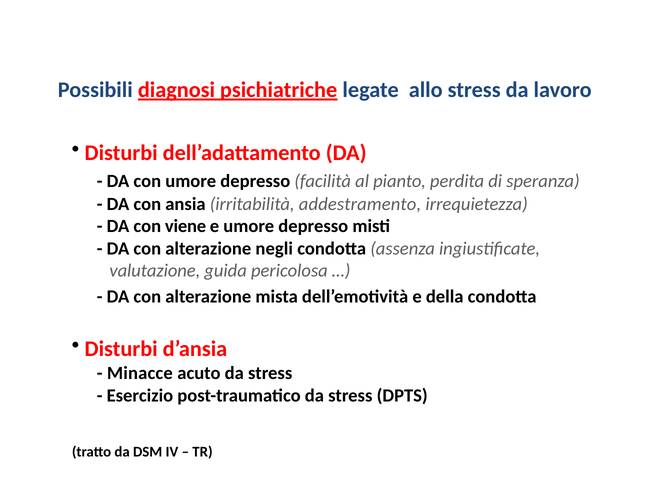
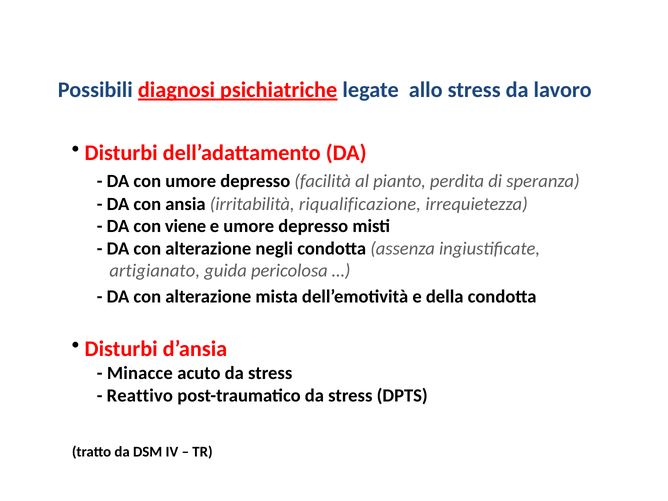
addestramento: addestramento -> riqualificazione
valutazione: valutazione -> artigianato
Esercizio: Esercizio -> Reattivo
